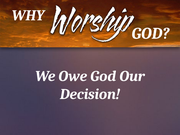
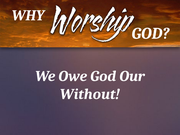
Decision: Decision -> Without
